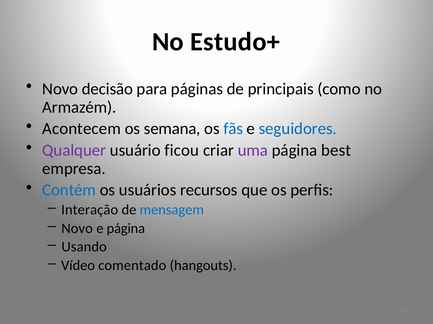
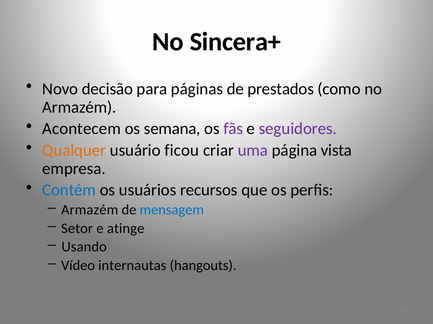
Estudo+: Estudo+ -> Sincera+
principais: principais -> prestados
fãs colour: blue -> purple
seguidores colour: blue -> purple
Qualquer colour: purple -> orange
best: best -> vista
Interação at (90, 210): Interação -> Armazém
Novo at (77, 229): Novo -> Setor
e página: página -> atinge
comentado: comentado -> internautas
